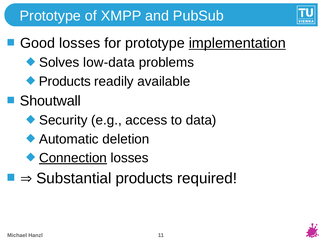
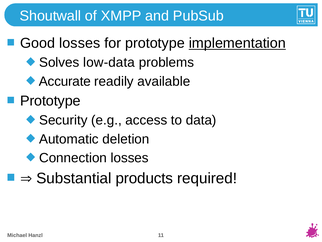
Prototype at (50, 16): Prototype -> Shoutwall
Products at (65, 81): Products -> Accurate
Shoutwall at (50, 101): Shoutwall -> Prototype
Connection underline: present -> none
